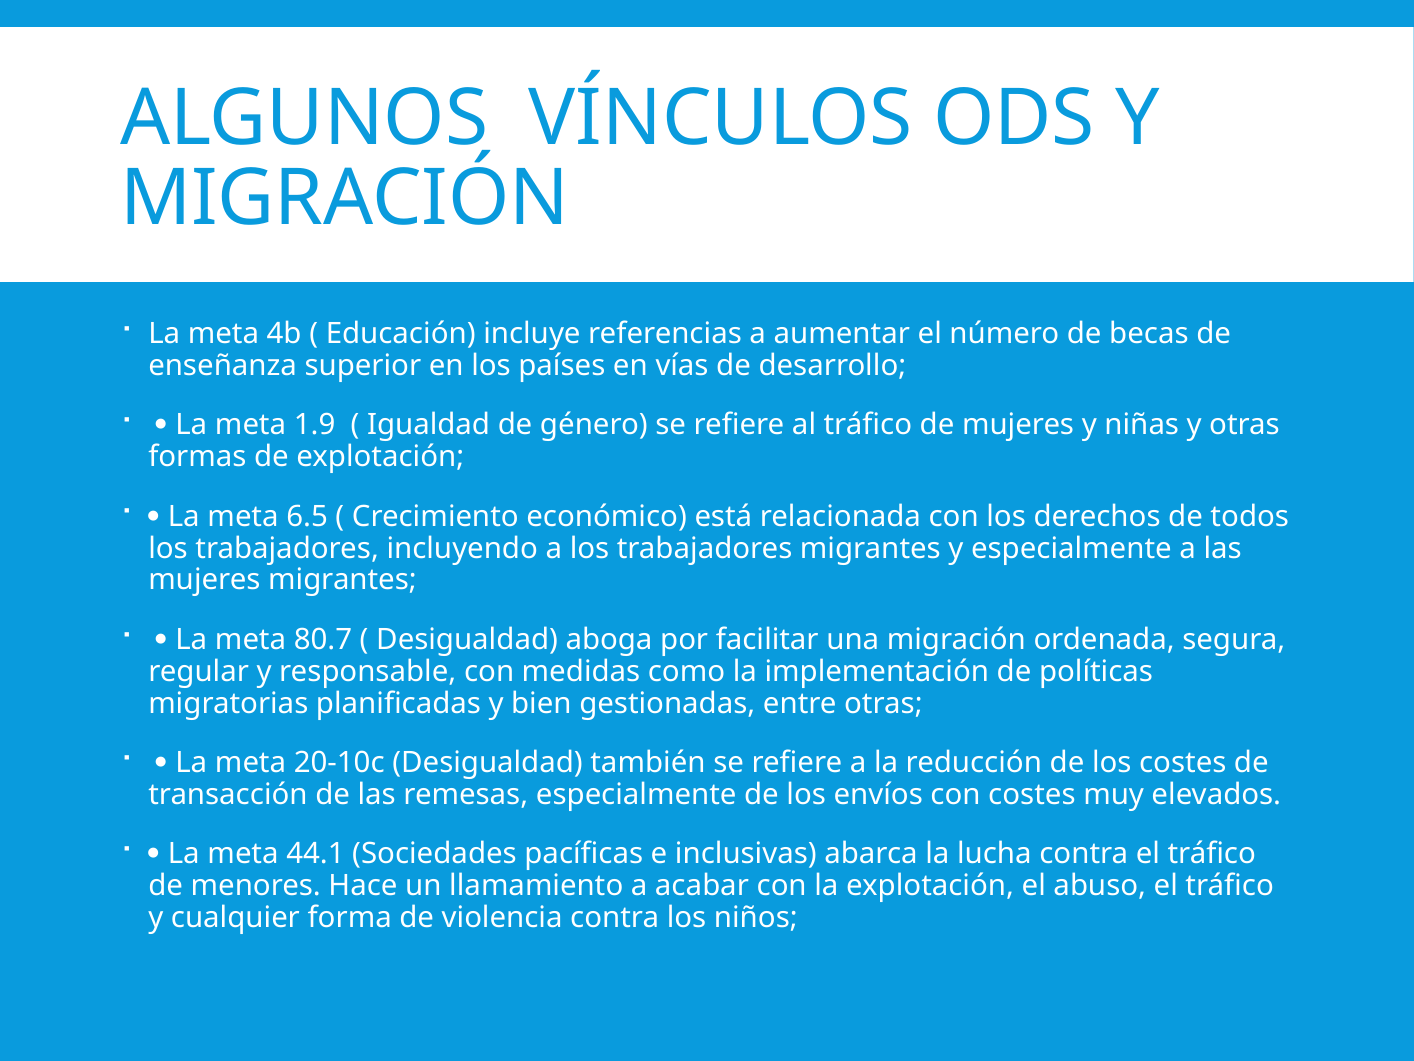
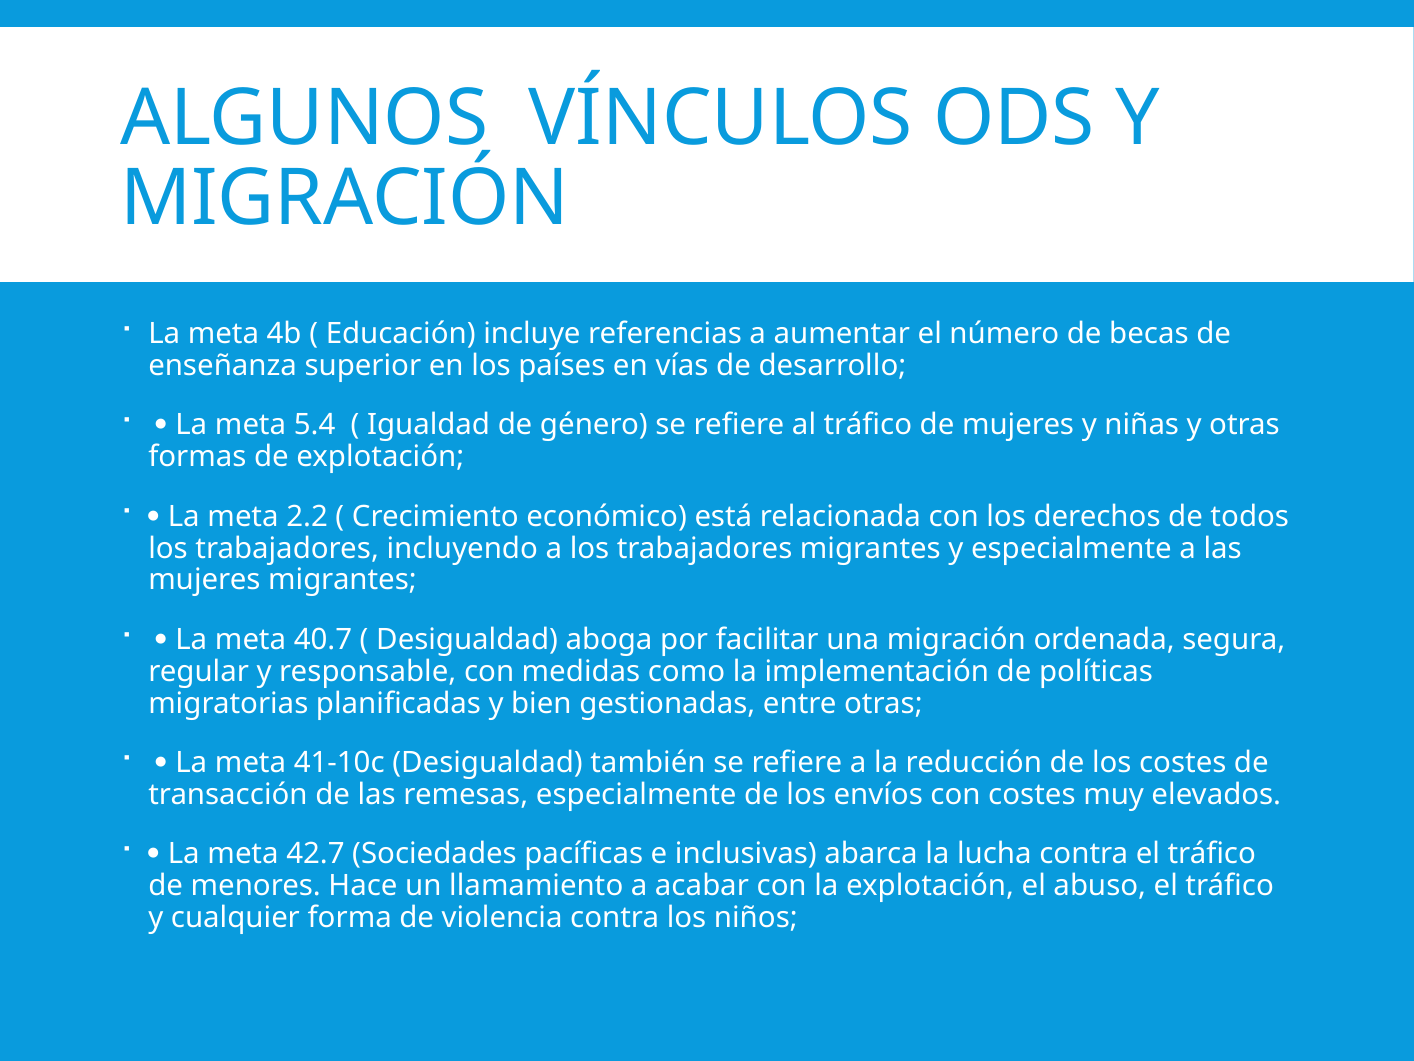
1.9: 1.9 -> 5.4
6.5: 6.5 -> 2.2
80.7: 80.7 -> 40.7
20-10c: 20-10c -> 41-10c
44.1: 44.1 -> 42.7
